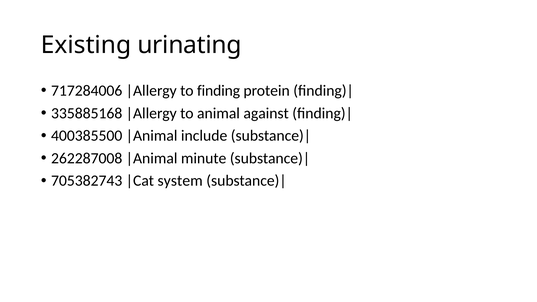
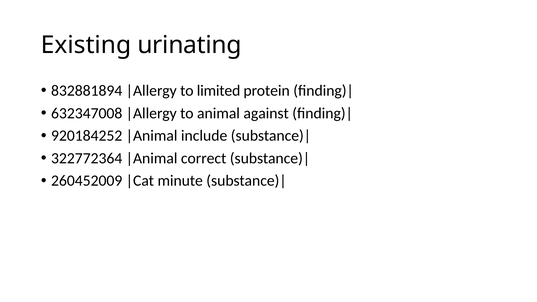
717284006: 717284006 -> 832881894
finding: finding -> limited
335885168: 335885168 -> 632347008
400385500: 400385500 -> 920184252
262287008: 262287008 -> 322772364
minute: minute -> correct
705382743: 705382743 -> 260452009
system: system -> minute
